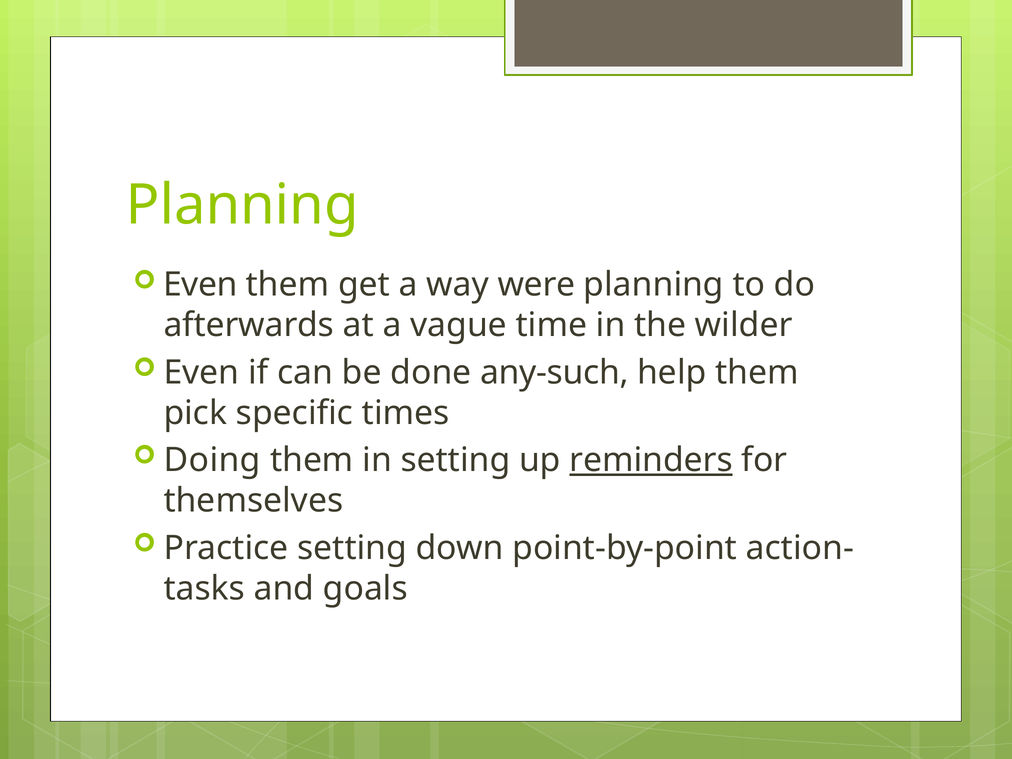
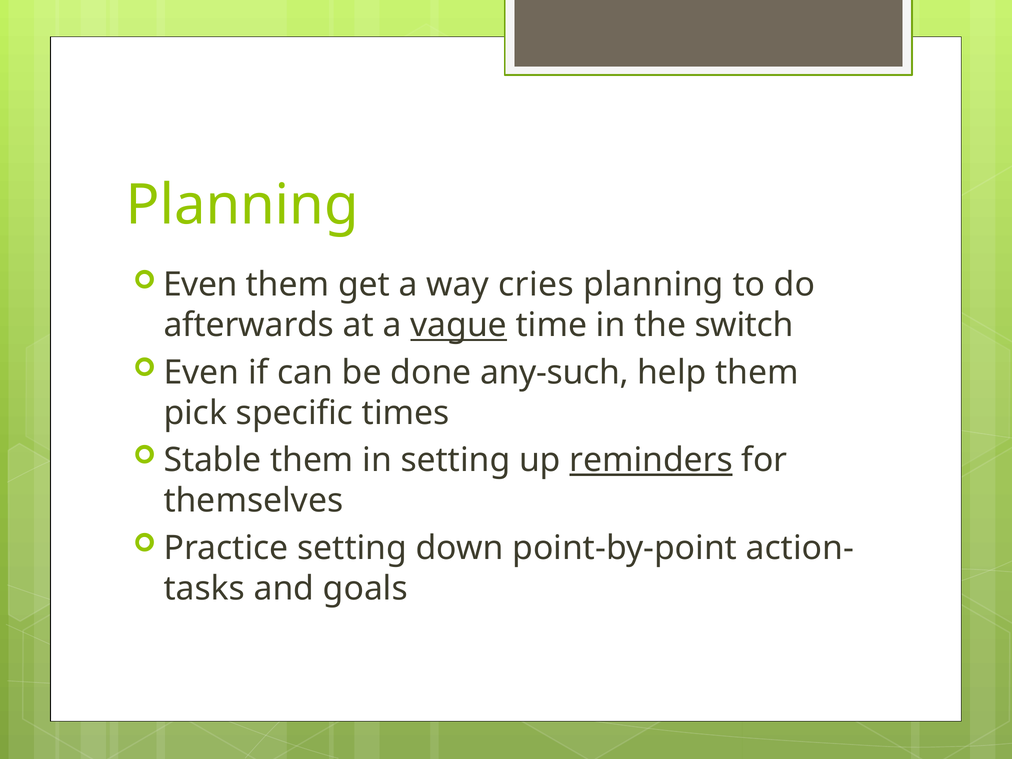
were: were -> cries
vague underline: none -> present
wilder: wilder -> switch
Doing: Doing -> Stable
